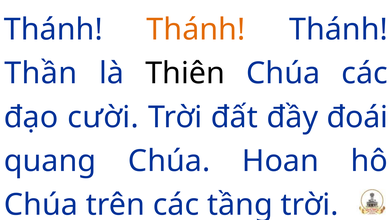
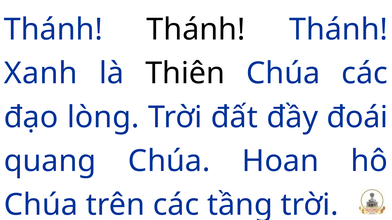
Thánh at (196, 30) colour: orange -> black
Thần: Thần -> Xanh
cười: cười -> lòng
